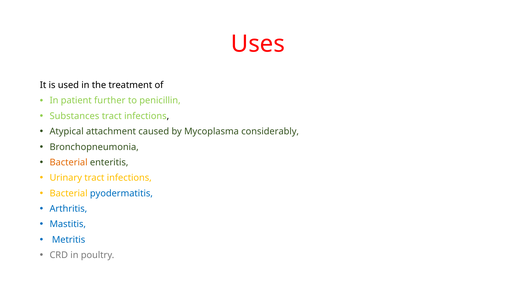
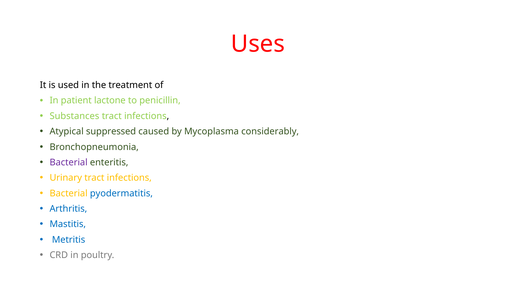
further: further -> lactone
attachment: attachment -> suppressed
Bacterial at (69, 162) colour: orange -> purple
